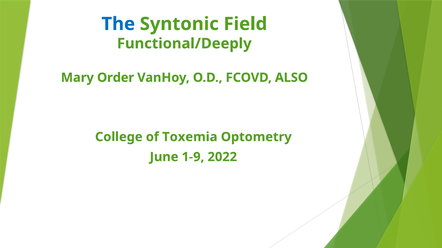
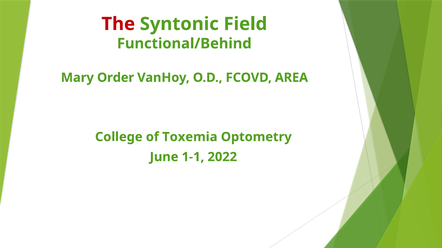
The colour: blue -> red
Functional/Deeply: Functional/Deeply -> Functional/Behind
ALSO: ALSO -> AREA
1-9: 1-9 -> 1-1
